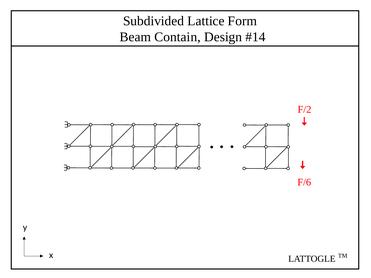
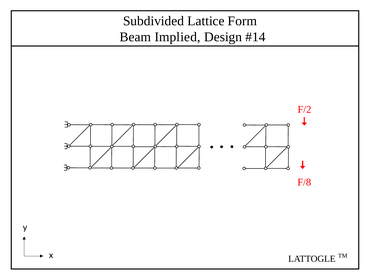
Contain: Contain -> Implied
F/6: F/6 -> F/8
